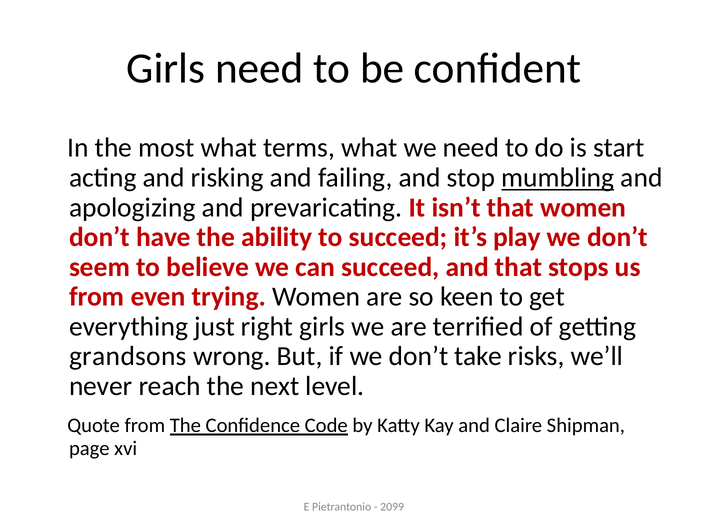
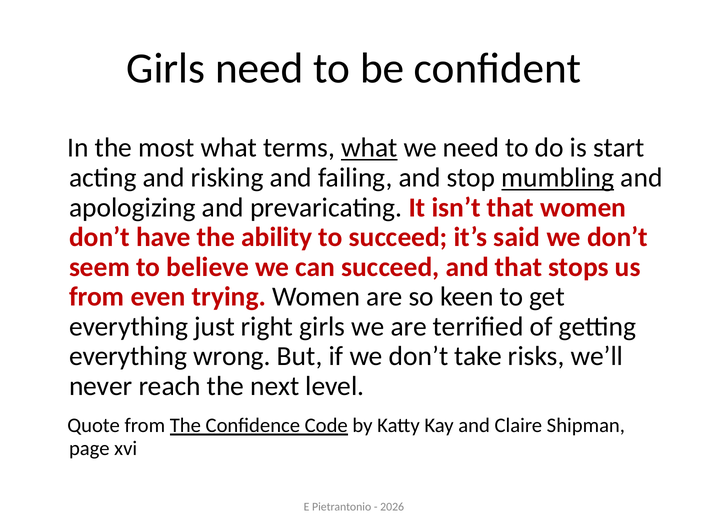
what at (369, 148) underline: none -> present
play: play -> said
grandsons at (128, 356): grandsons -> everything
2099: 2099 -> 2026
